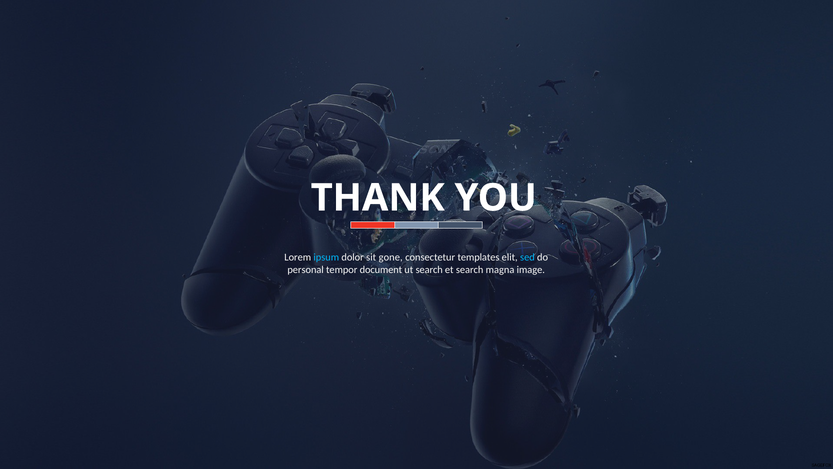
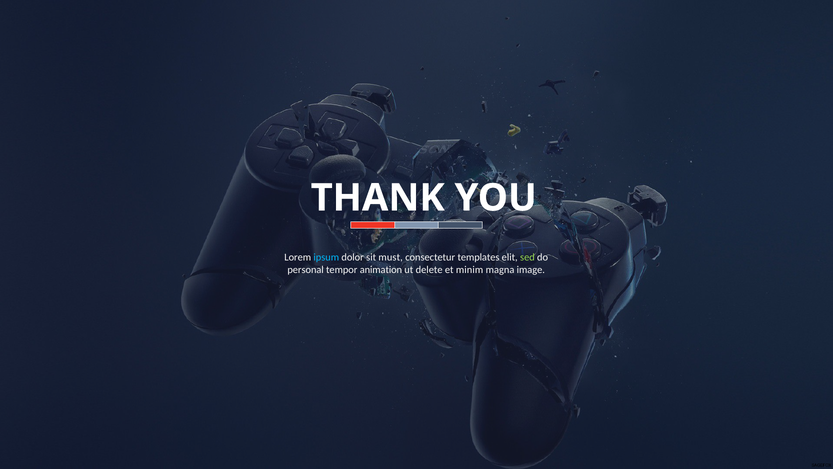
gone: gone -> must
sed colour: light blue -> light green
document: document -> animation
ut search: search -> delete
et search: search -> minim
